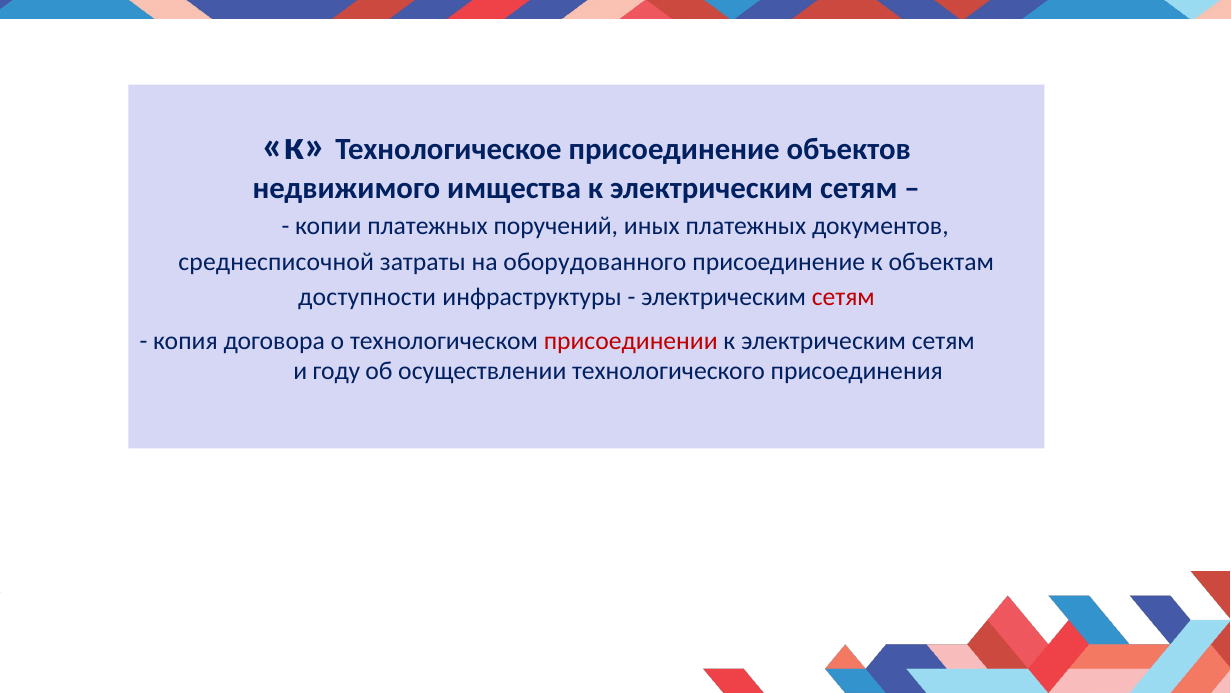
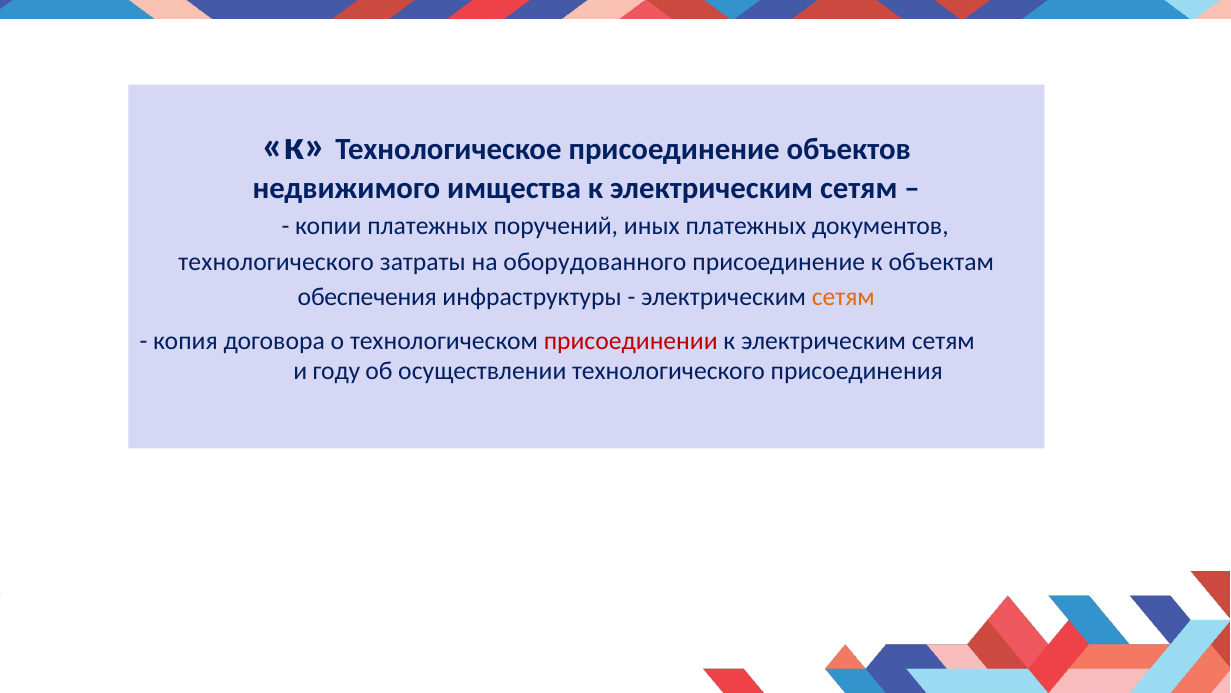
среднесписочной at (276, 261): среднесписочной -> технологического
доступности: доступности -> обеспечения
сетям at (843, 297) colour: red -> orange
